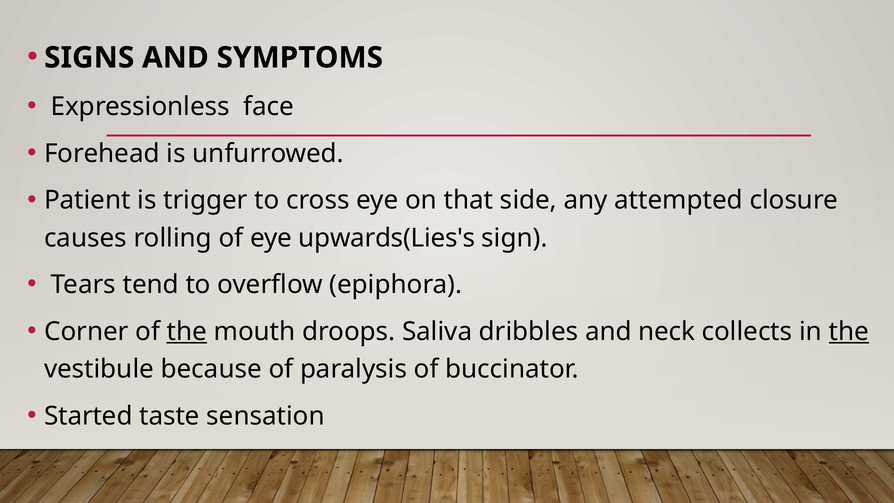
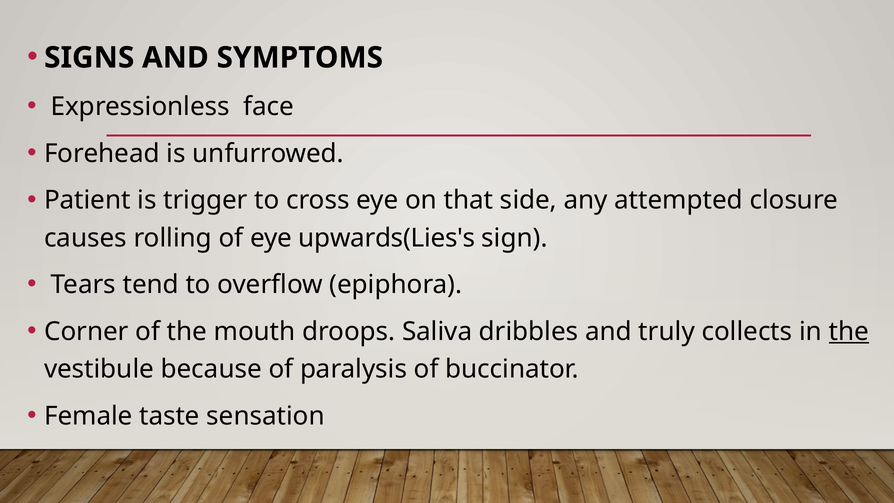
the at (187, 332) underline: present -> none
neck: neck -> truly
Started: Started -> Female
